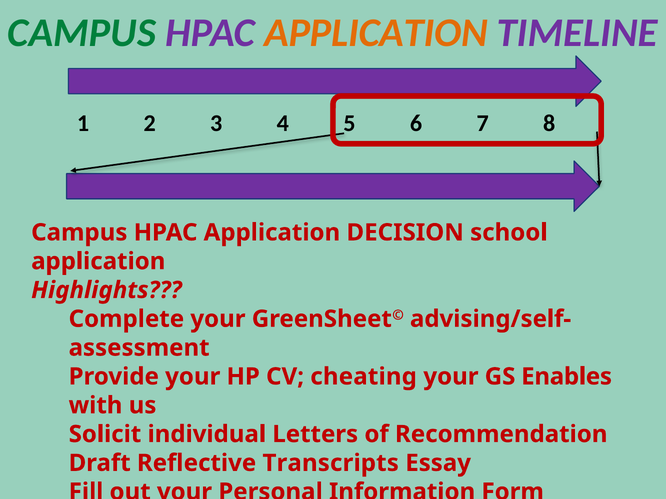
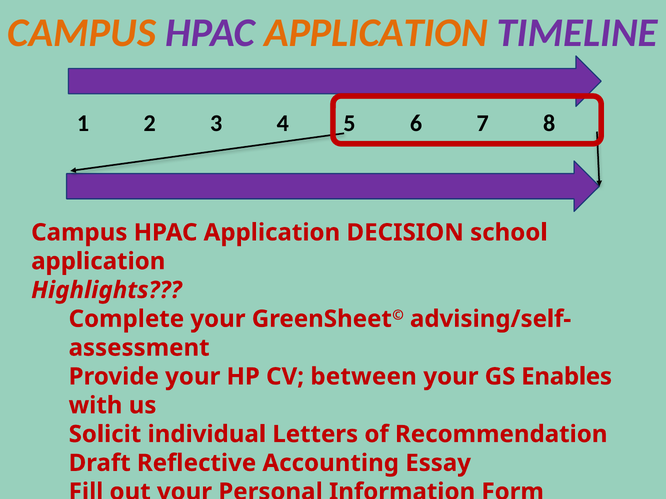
CAMPUS at (82, 33) colour: green -> orange
cheating: cheating -> between
Transcripts: Transcripts -> Accounting
